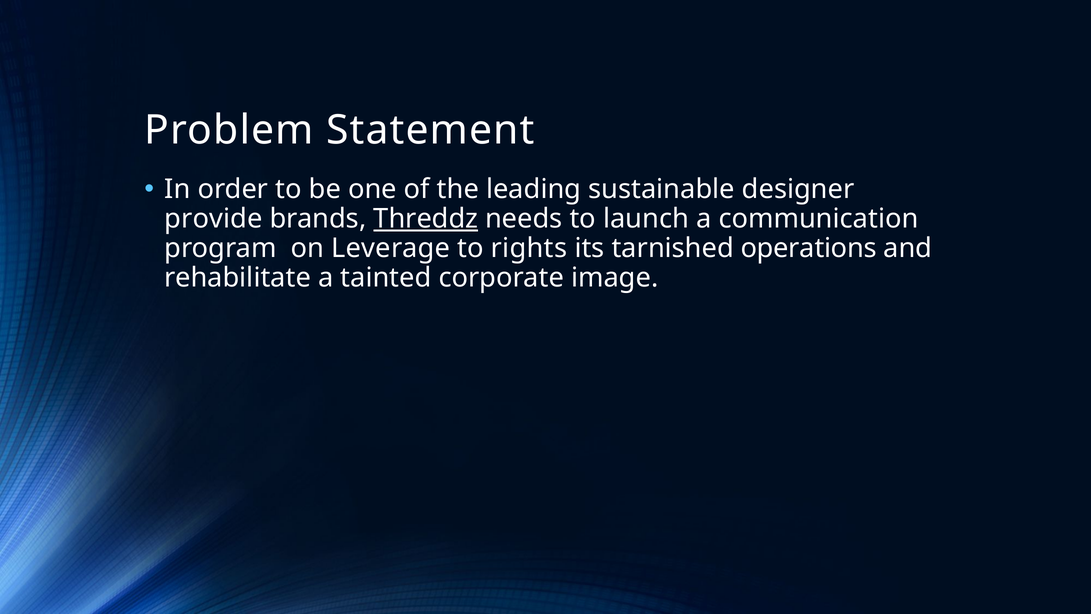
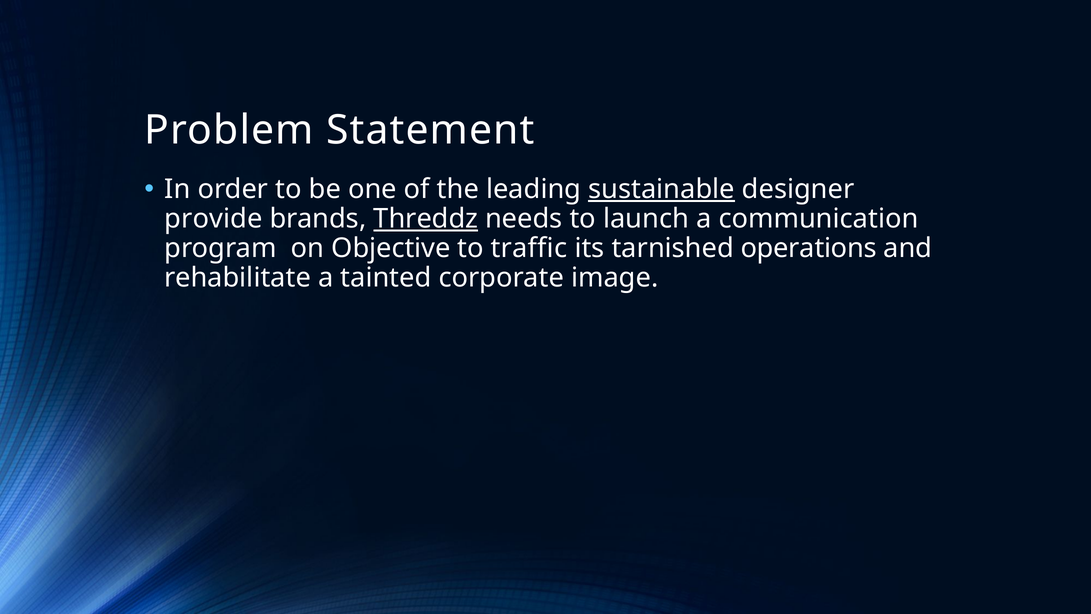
sustainable underline: none -> present
Leverage: Leverage -> Objective
rights: rights -> traffic
